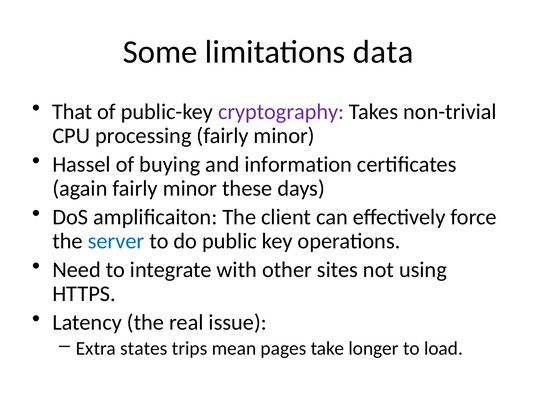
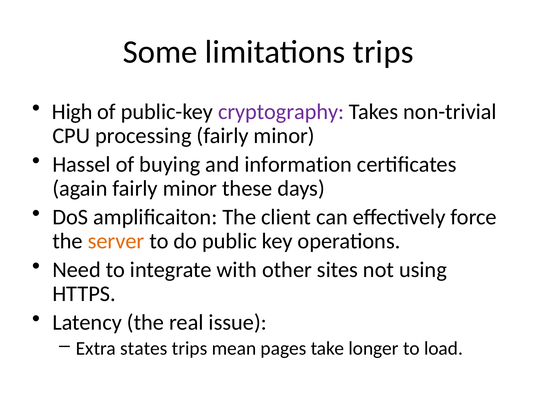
limitations data: data -> trips
That: That -> High
server colour: blue -> orange
